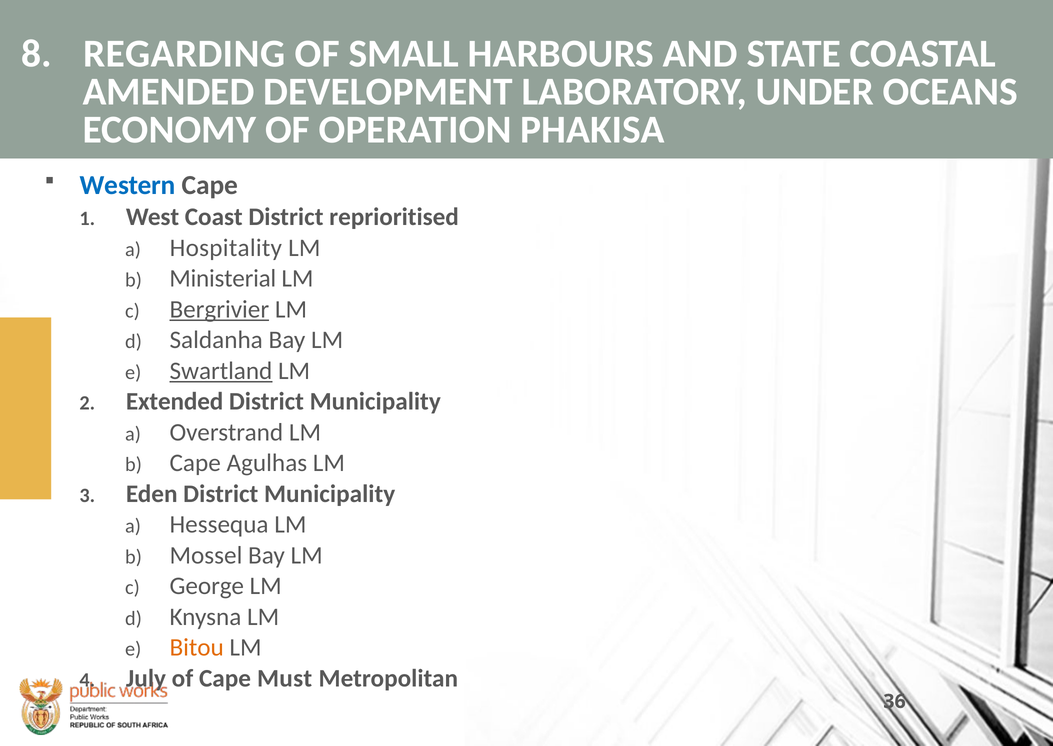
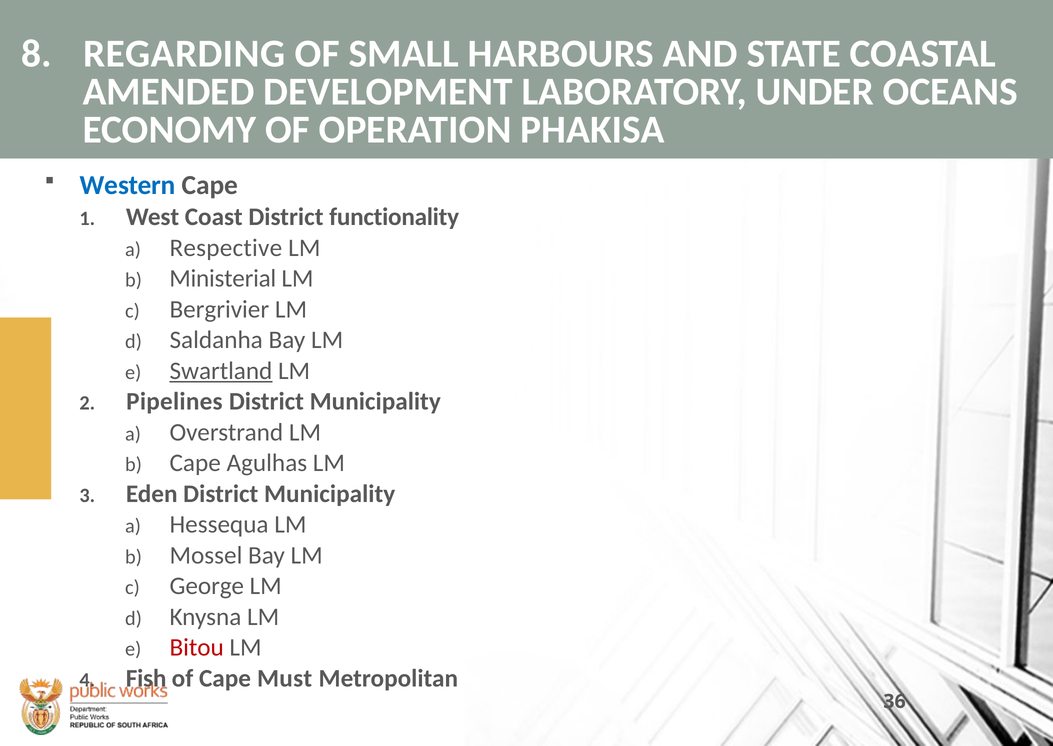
reprioritised: reprioritised -> functionality
Hospitality: Hospitality -> Respective
Bergrivier underline: present -> none
Extended: Extended -> Pipelines
Bitou colour: orange -> red
July: July -> Fish
